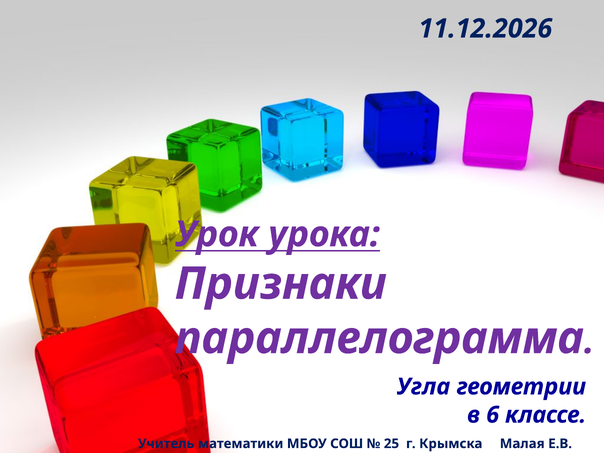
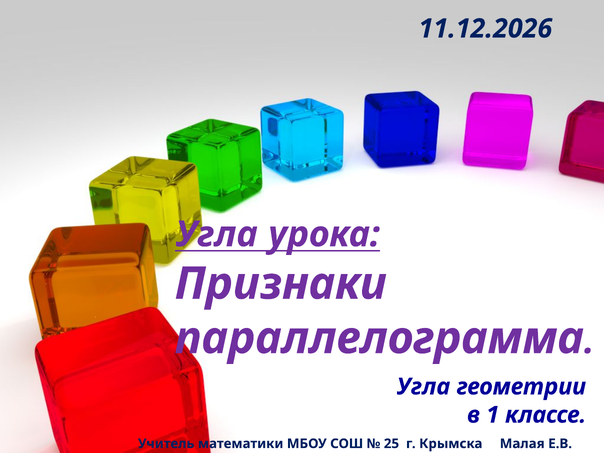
Урок at (217, 234): Урок -> Угла
6: 6 -> 1
